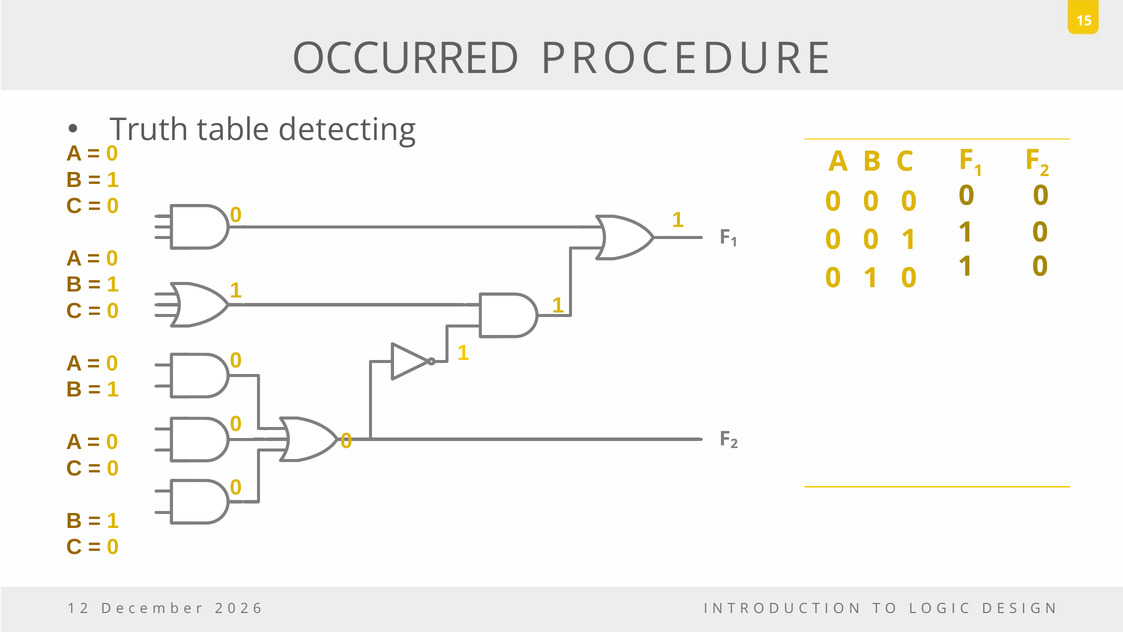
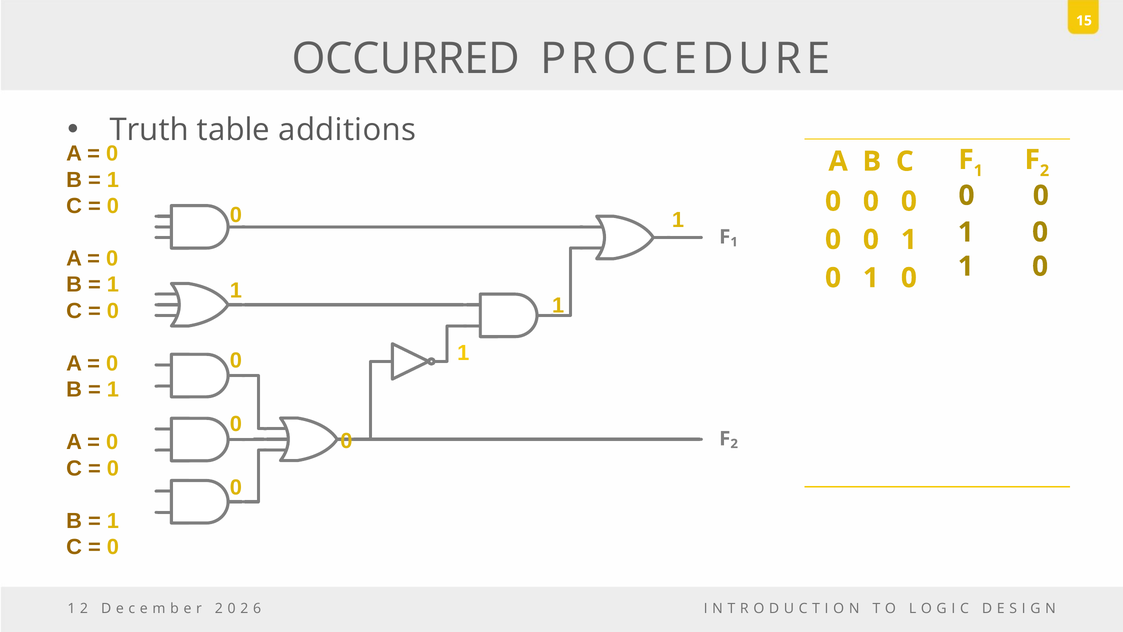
detecting: detecting -> additions
